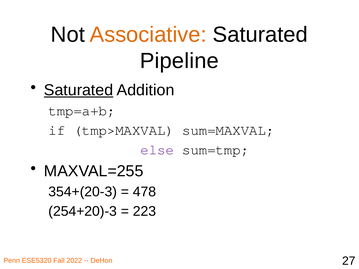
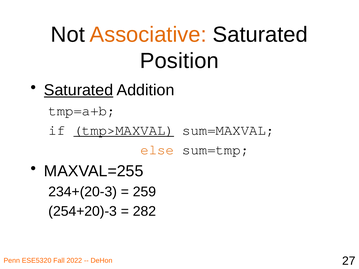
Pipeline: Pipeline -> Position
tmp>MAXVAL underline: none -> present
else colour: purple -> orange
354+(20-3: 354+(20-3 -> 234+(20-3
478: 478 -> 259
223: 223 -> 282
